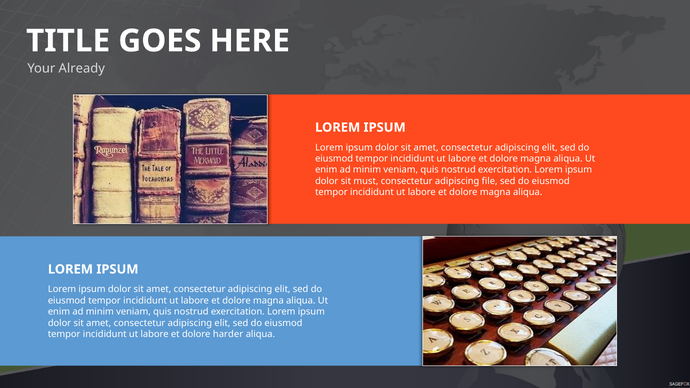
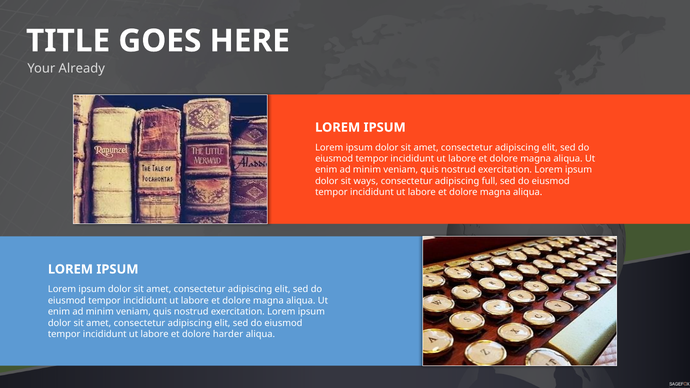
must: must -> ways
file: file -> full
